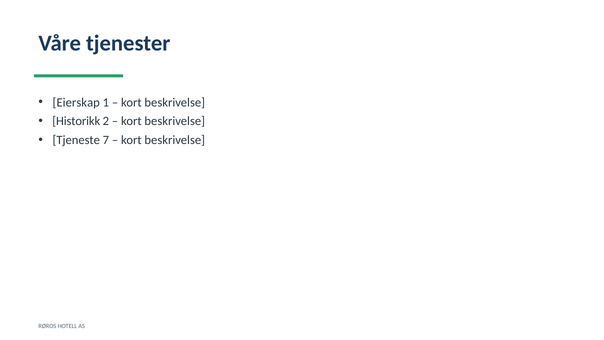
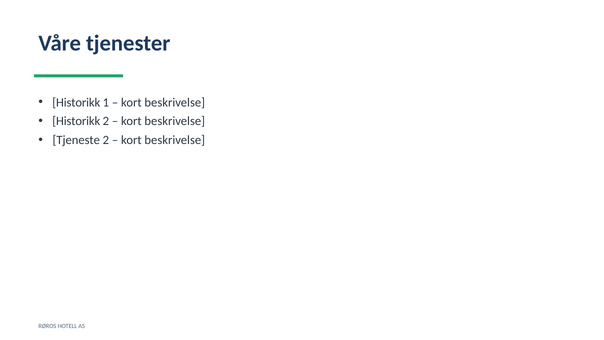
Eierskap at (76, 102): Eierskap -> Historikk
Tjeneste 7: 7 -> 2
